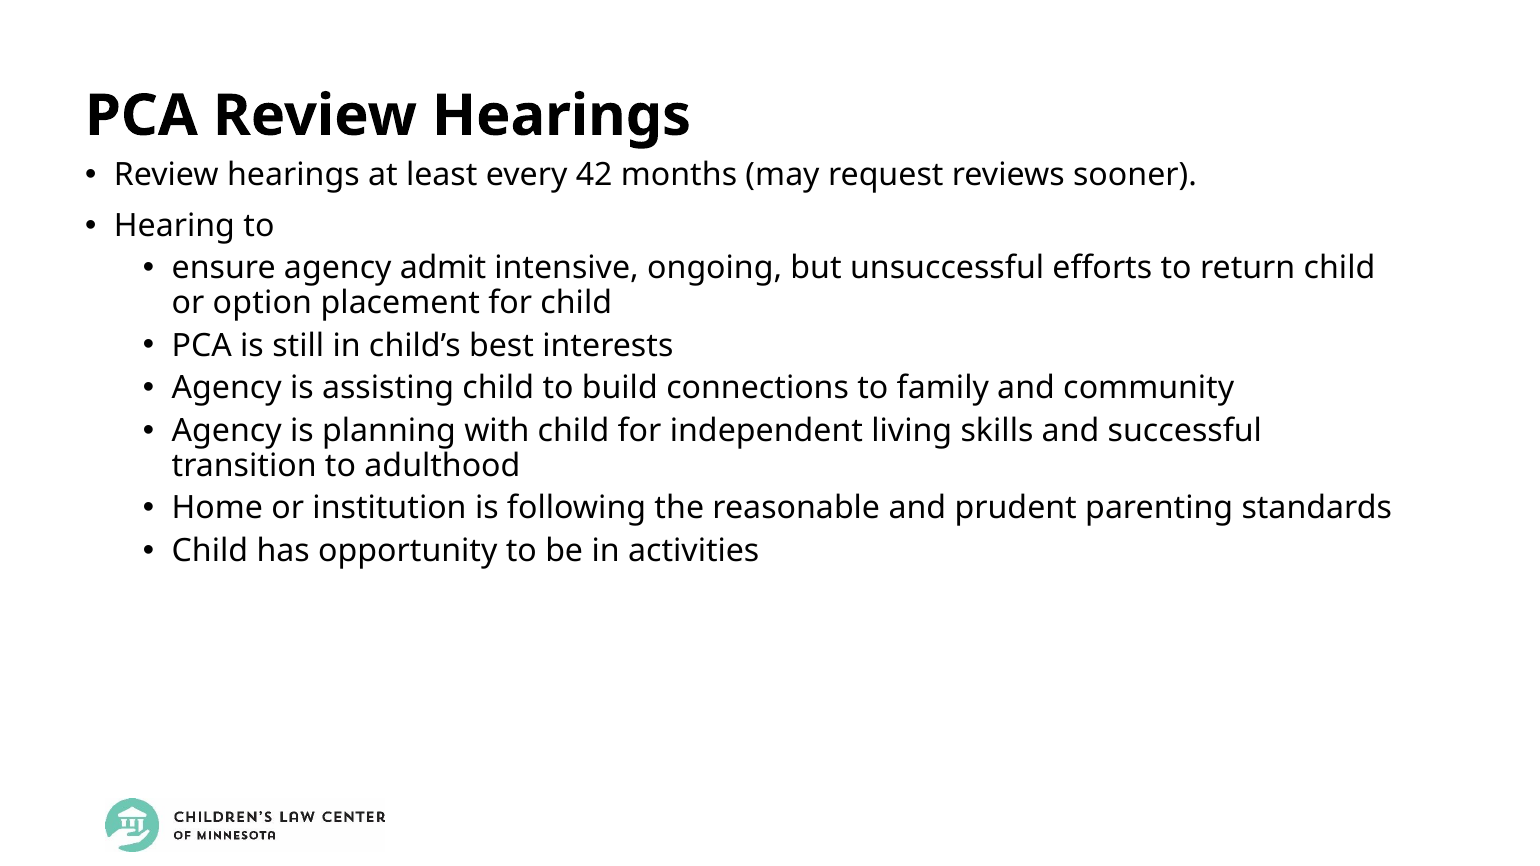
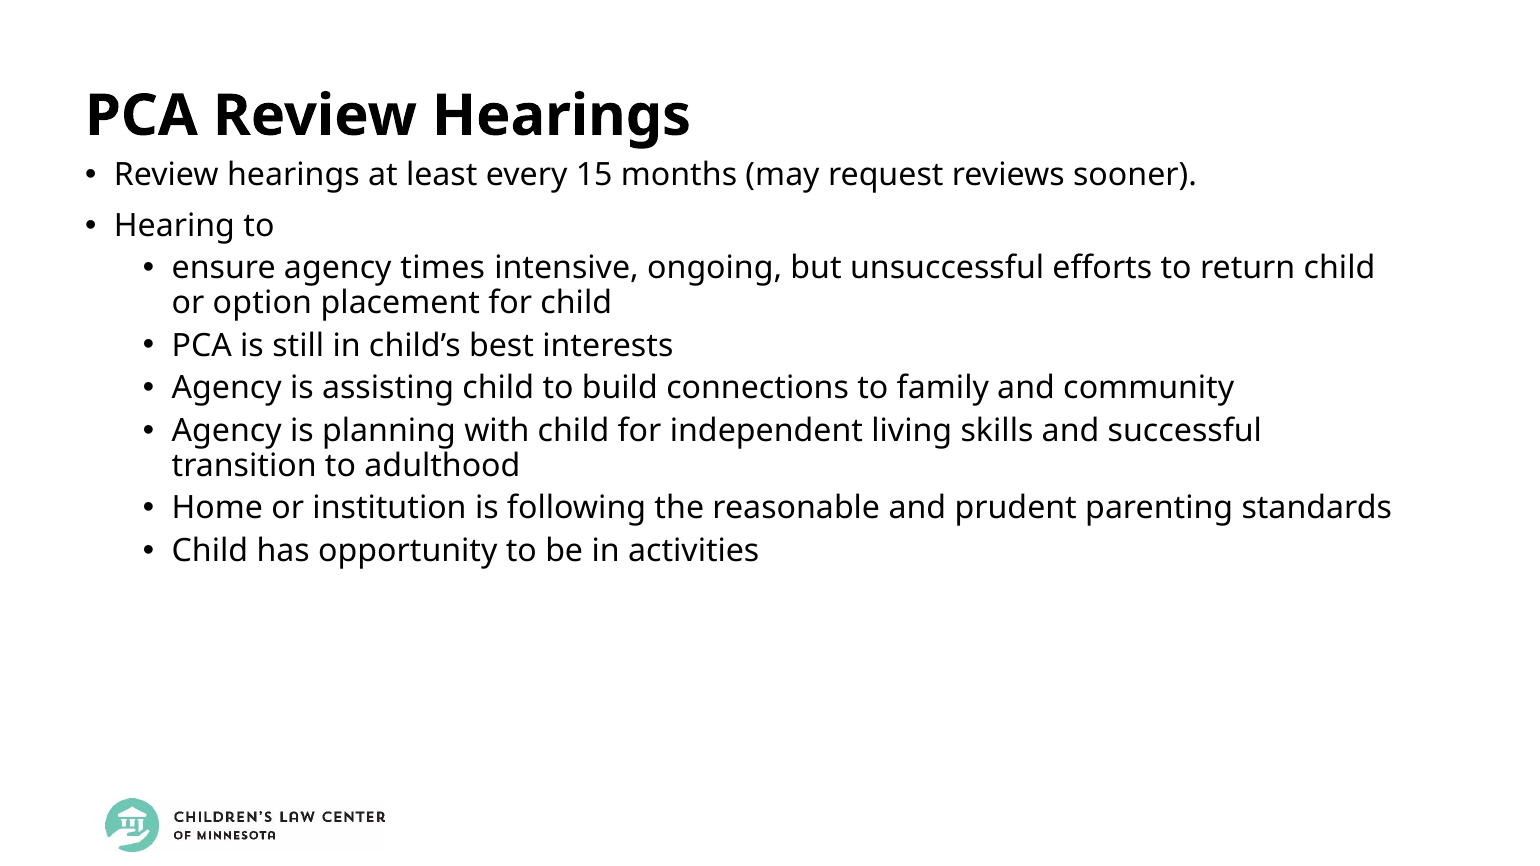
42: 42 -> 15
admit: admit -> times
